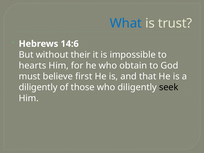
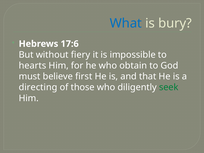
trust: trust -> bury
14:6: 14:6 -> 17:6
their: their -> fiery
diligently at (38, 87): diligently -> directing
seek colour: black -> green
